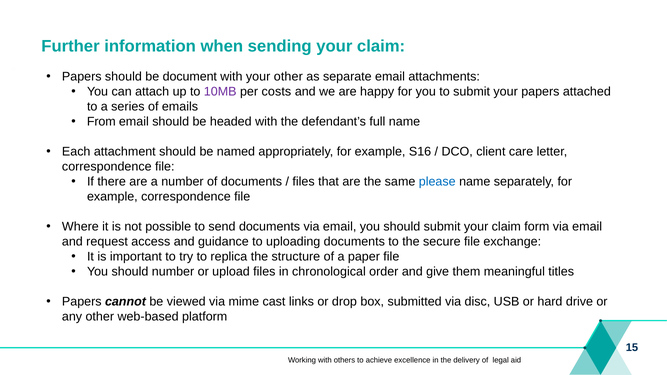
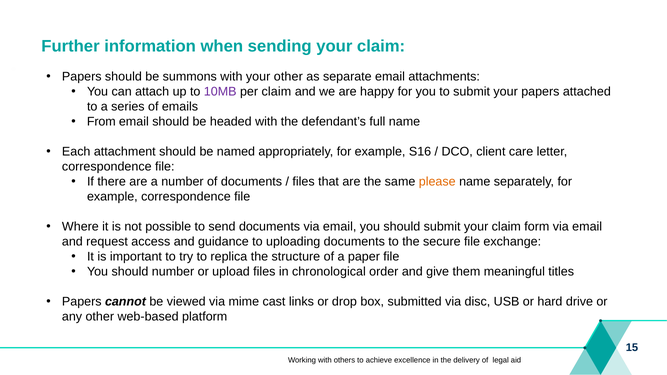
document: document -> summons
per costs: costs -> claim
please colour: blue -> orange
